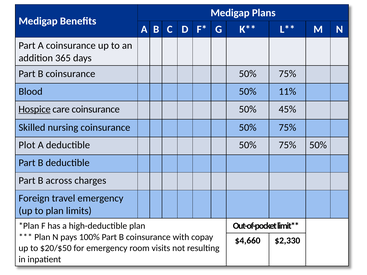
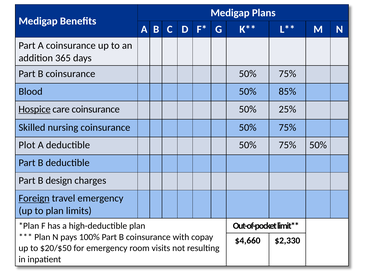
11%: 11% -> 85%
45%: 45% -> 25%
across: across -> design
Foreign underline: none -> present
